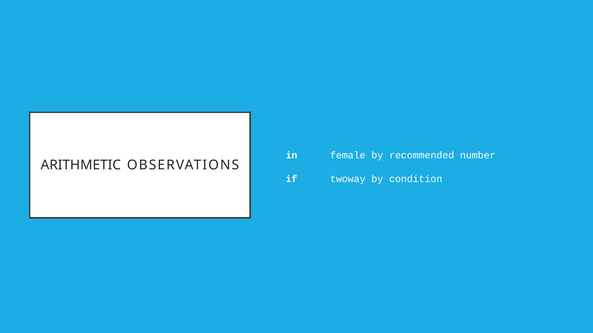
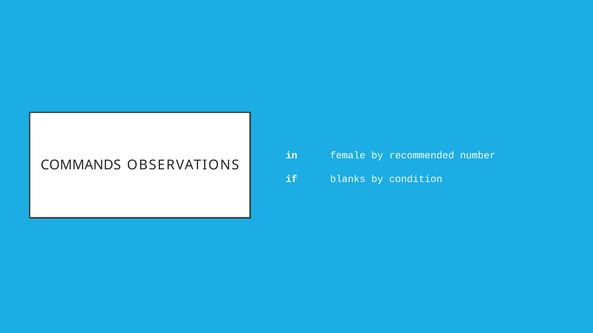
ARITHMETIC: ARITHMETIC -> COMMANDS
twoway: twoway -> blanks
